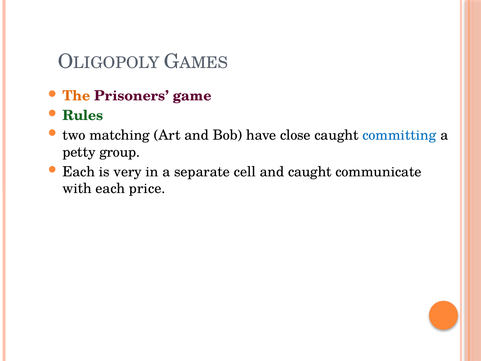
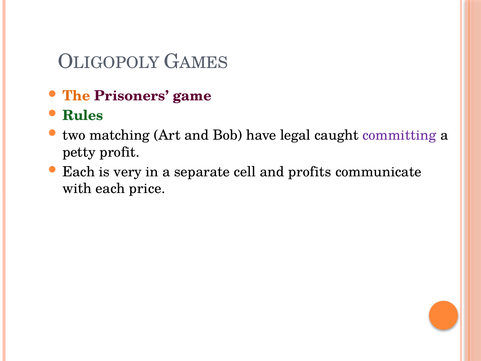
close: close -> legal
committing colour: blue -> purple
group: group -> profit
and caught: caught -> profits
